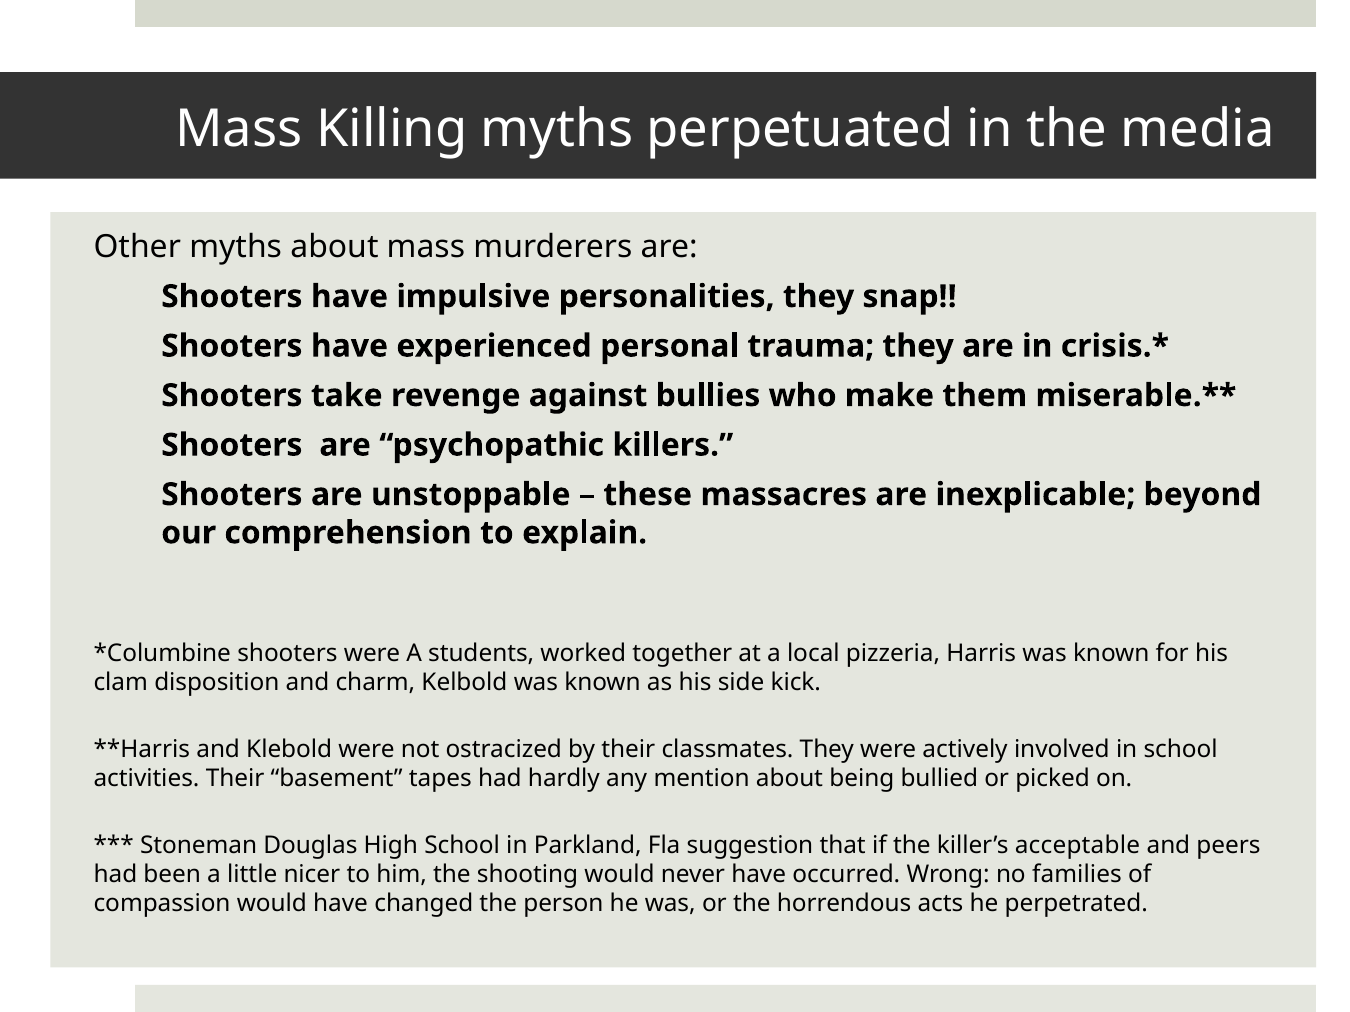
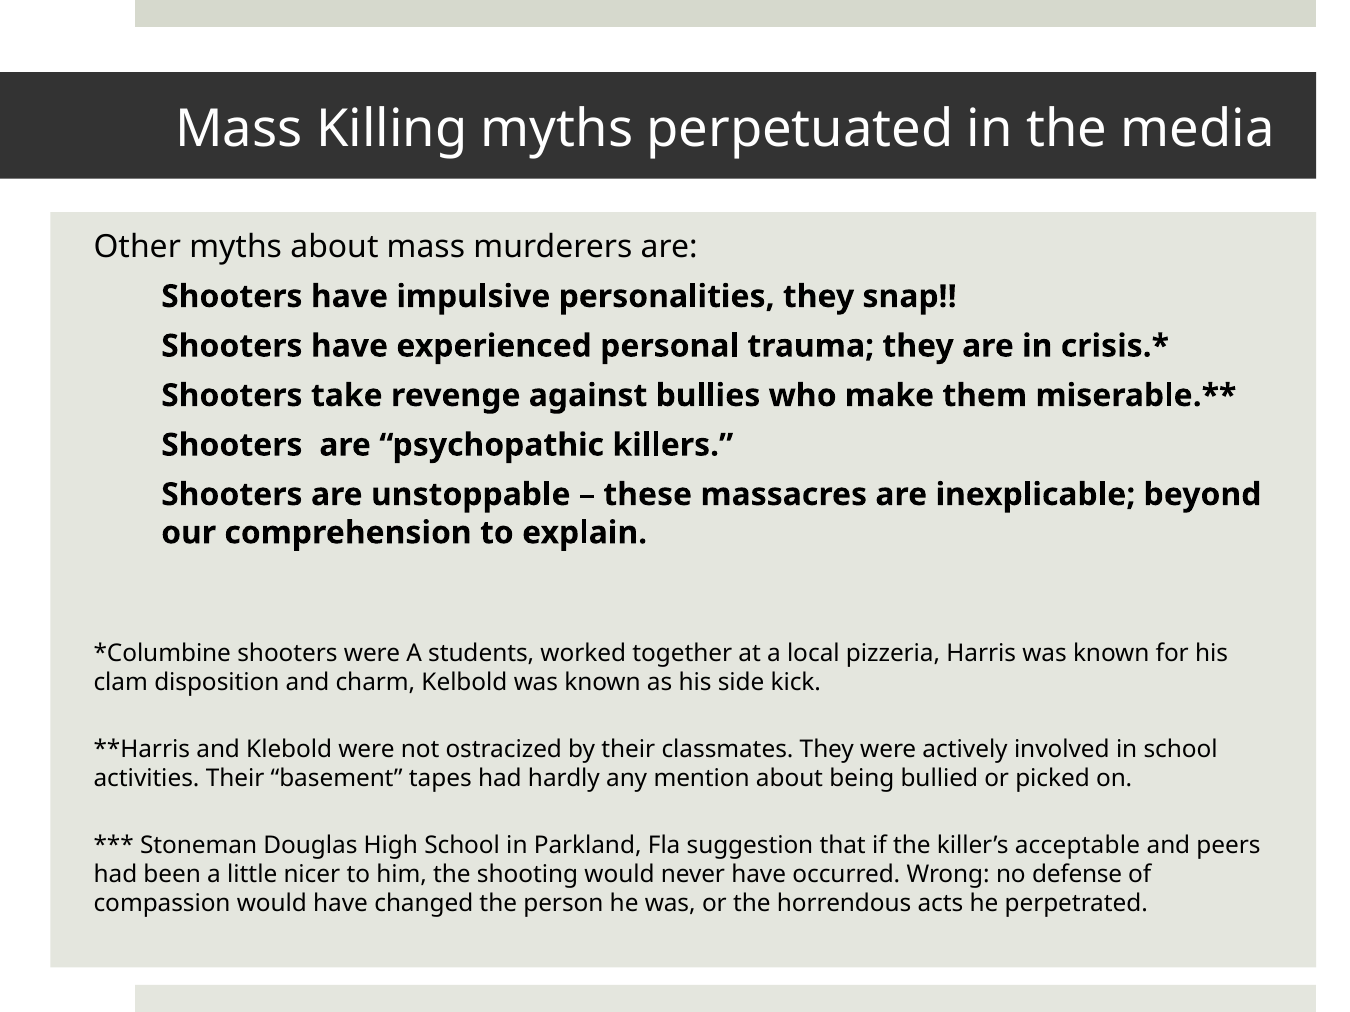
families: families -> defense
